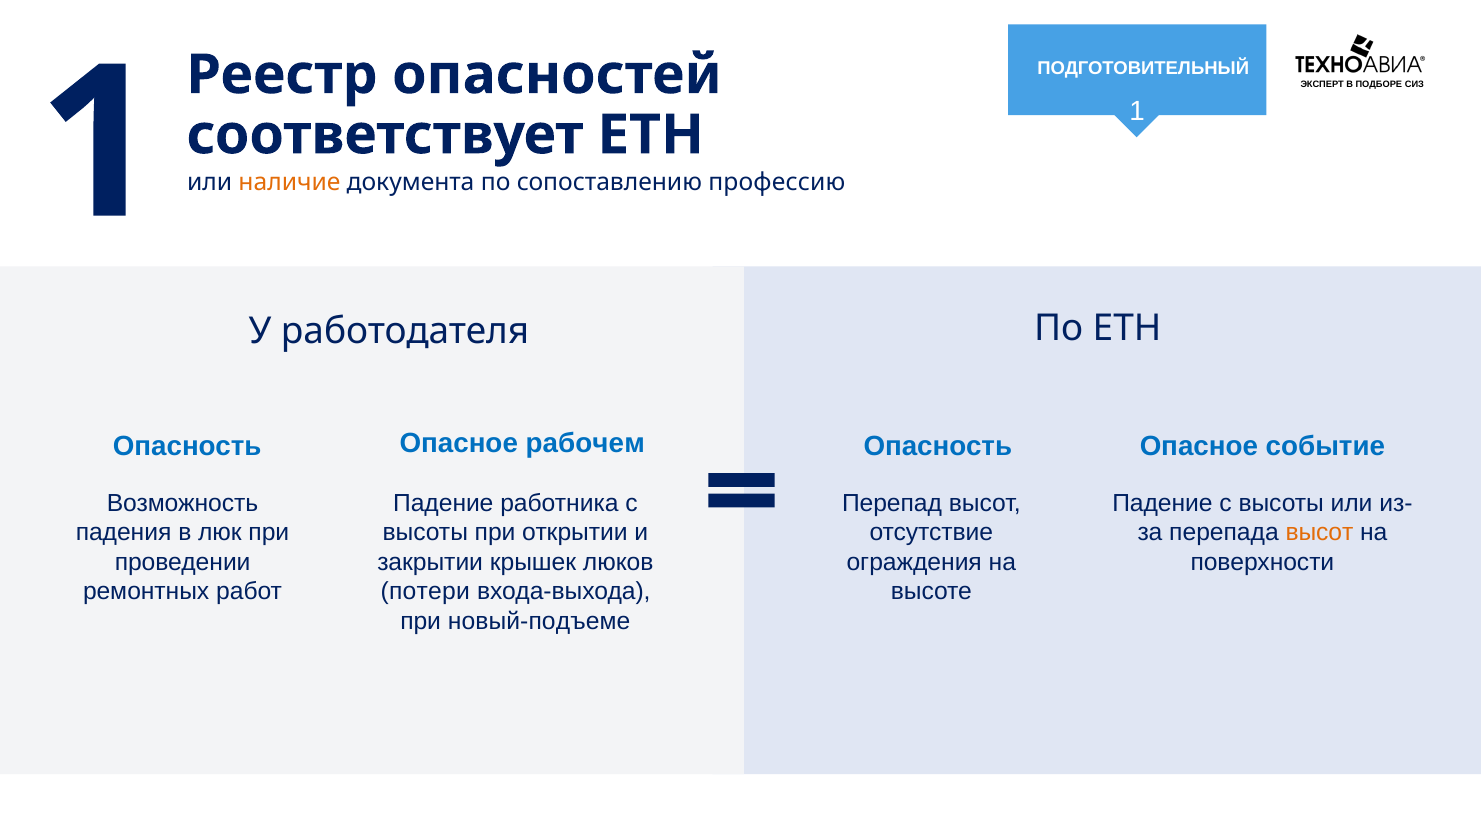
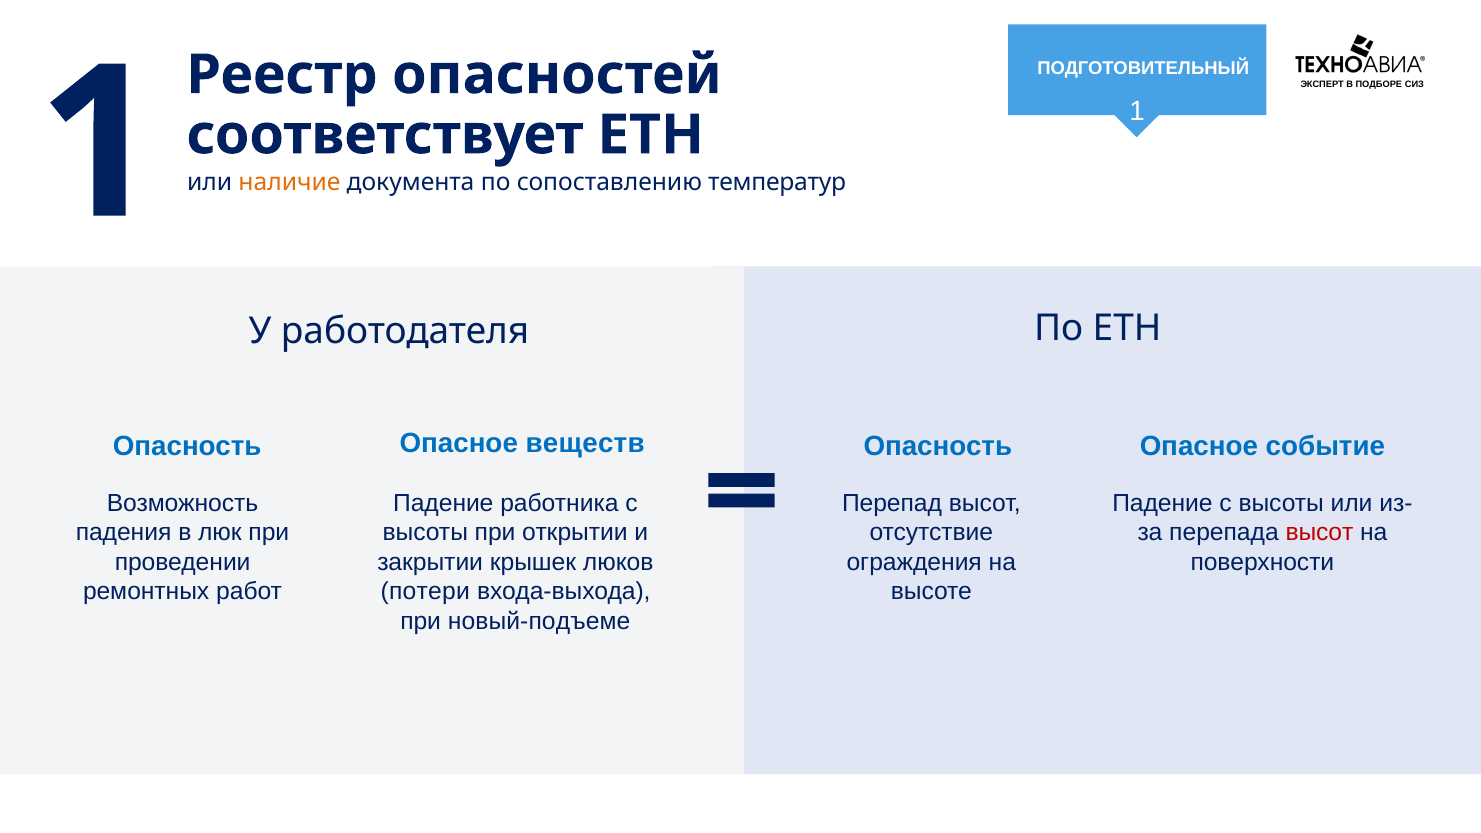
профессию: профессию -> температур
рабочем: рабочем -> веществ
высот at (1319, 533) colour: orange -> red
